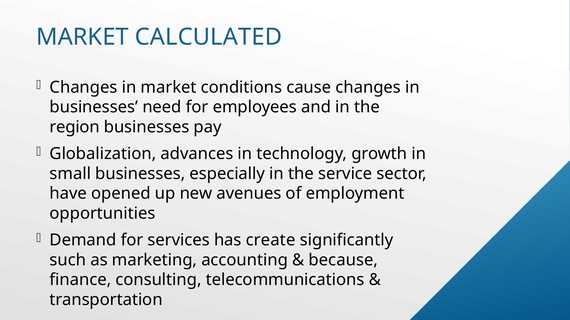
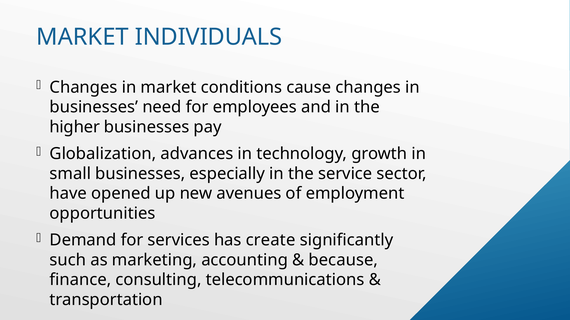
CALCULATED: CALCULATED -> INDIVIDUALS
region: region -> higher
